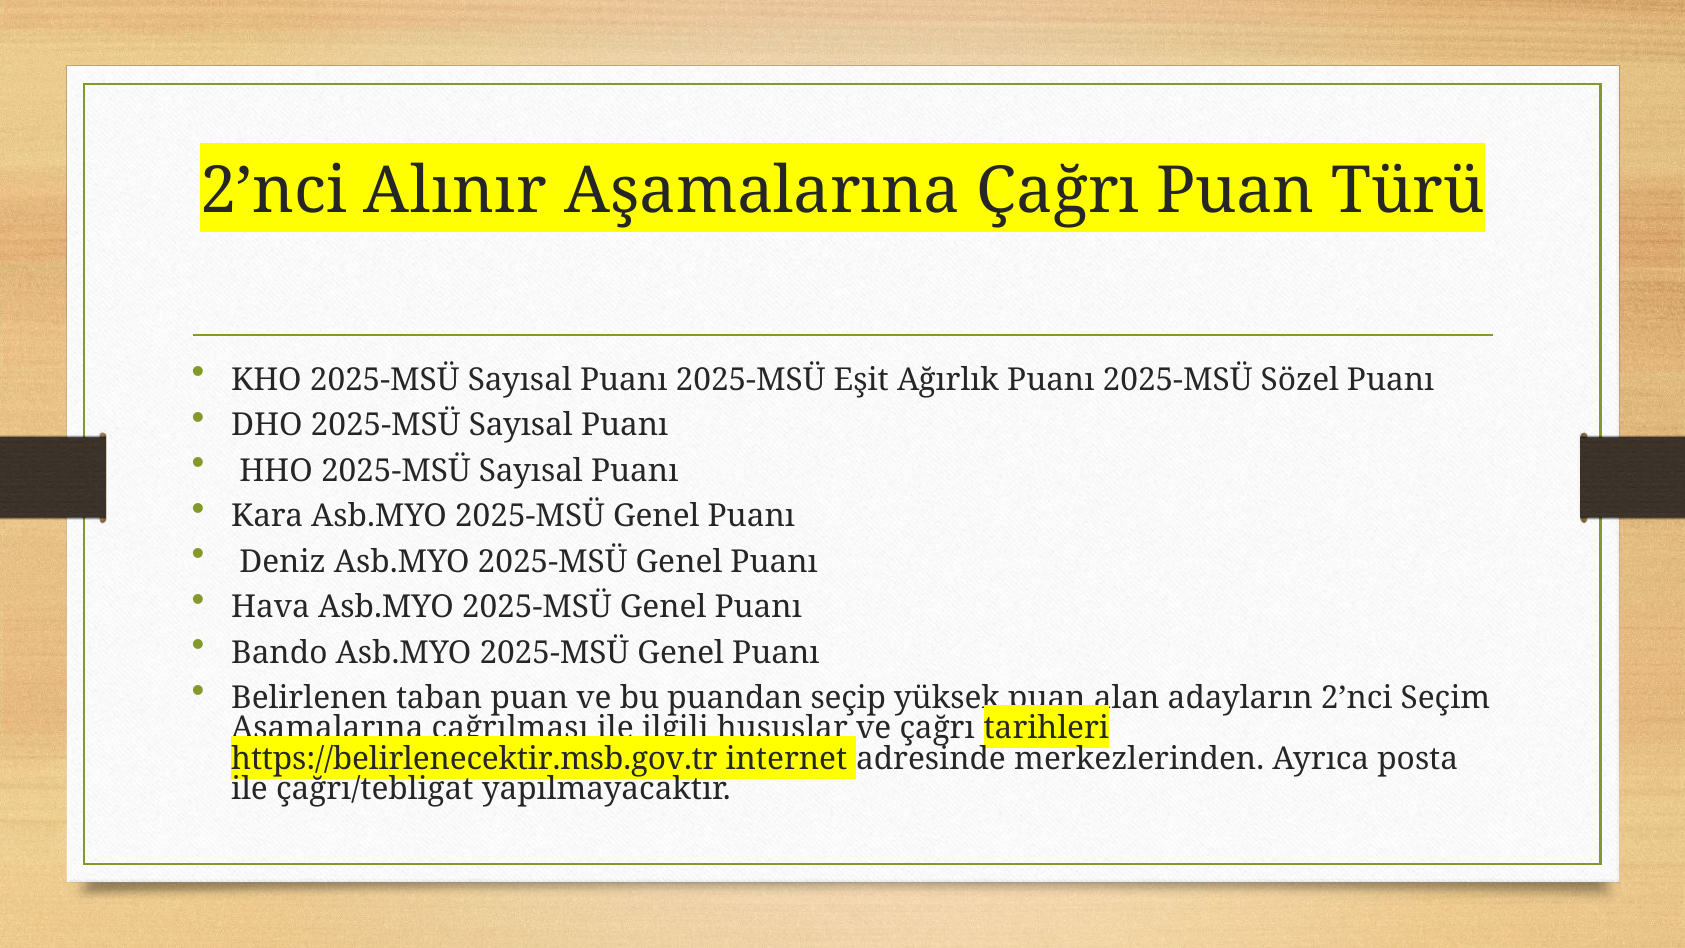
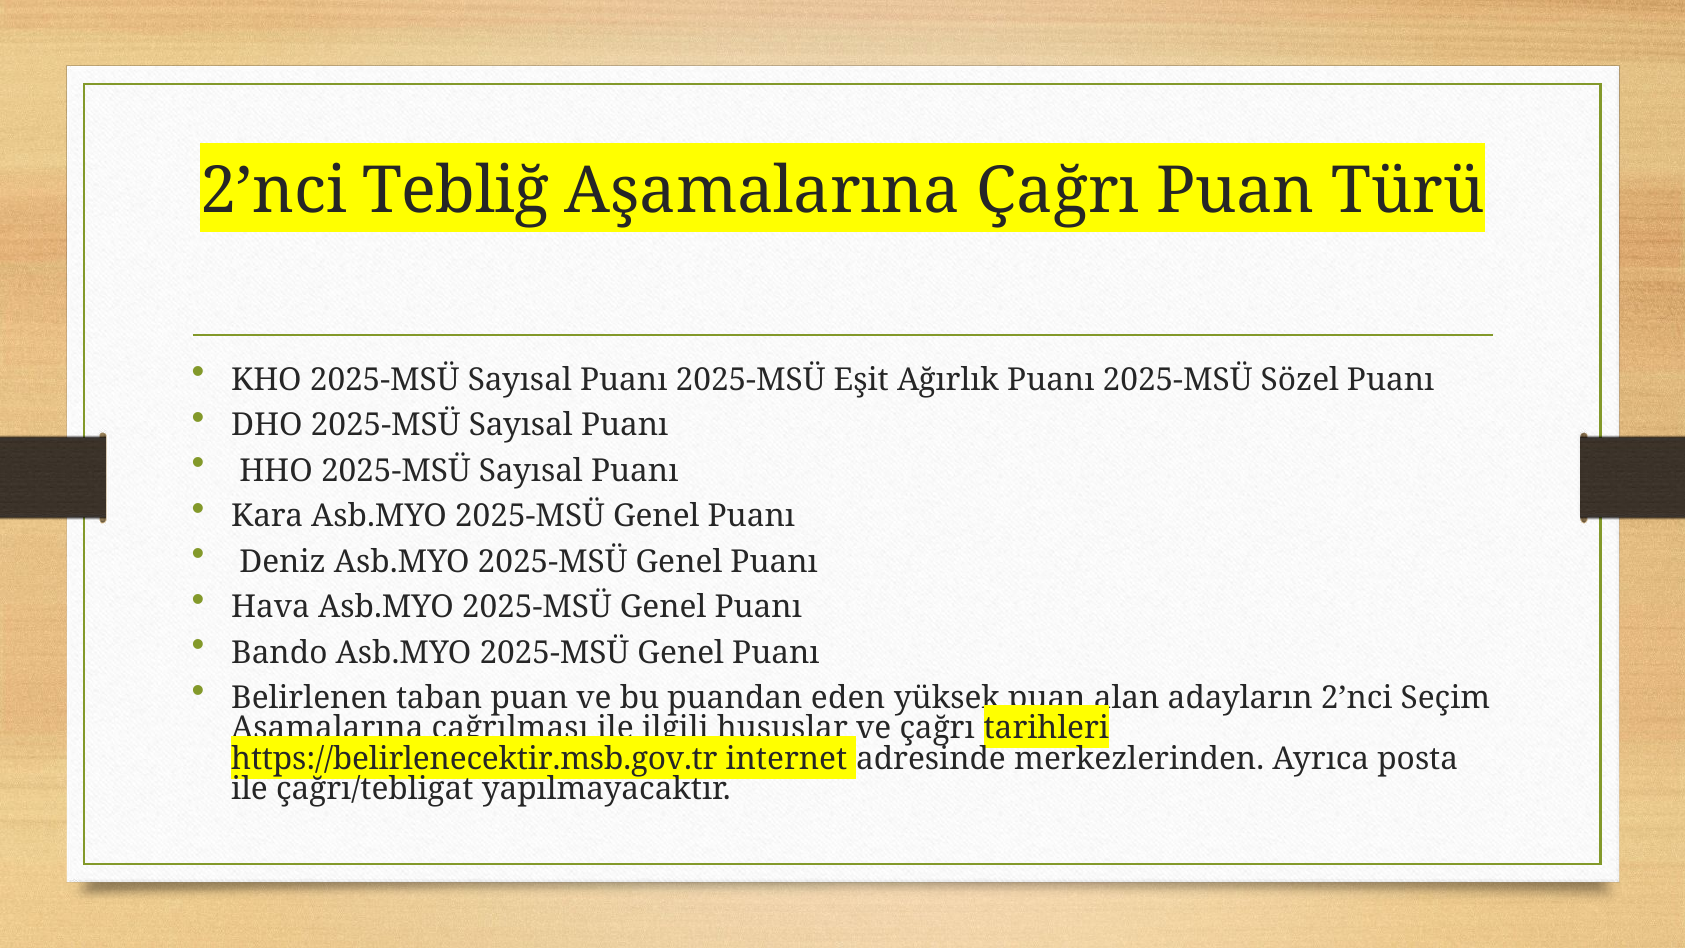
Alınır: Alınır -> Tebliğ
seçip: seçip -> eden
